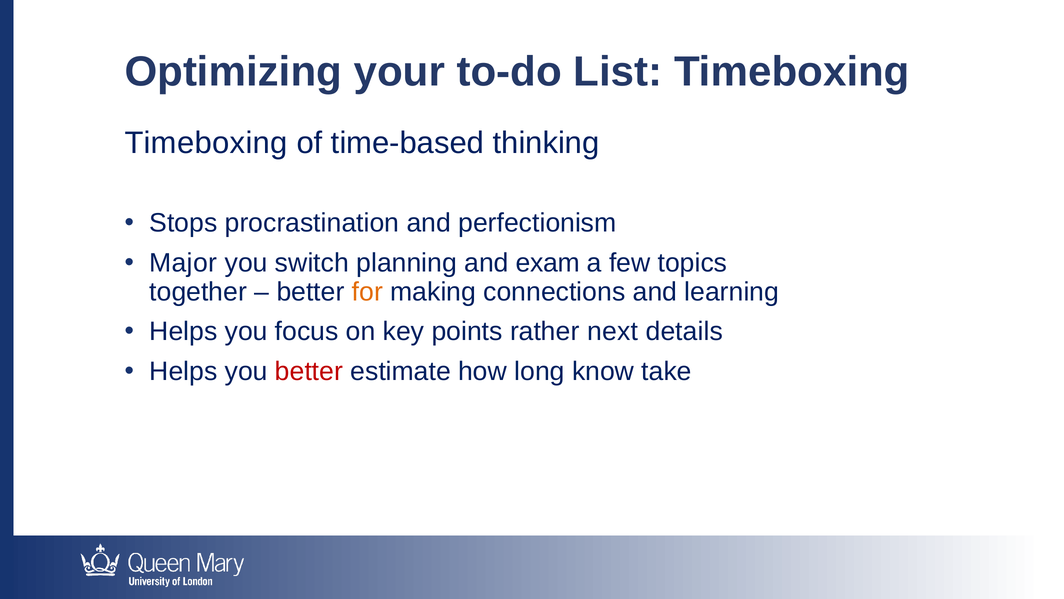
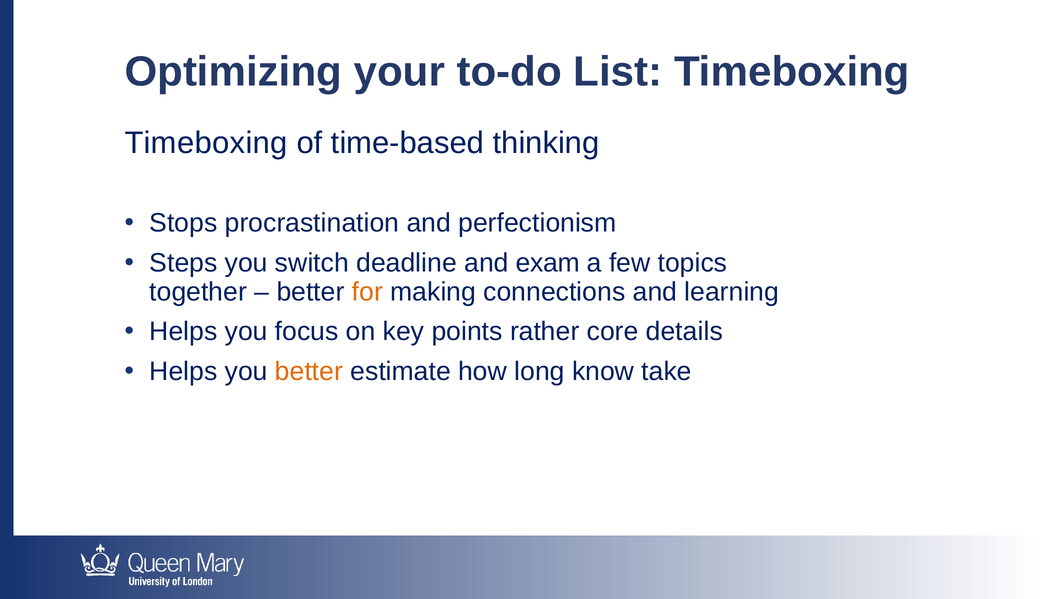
Major: Major -> Steps
planning: planning -> deadline
next: next -> core
better at (309, 371) colour: red -> orange
